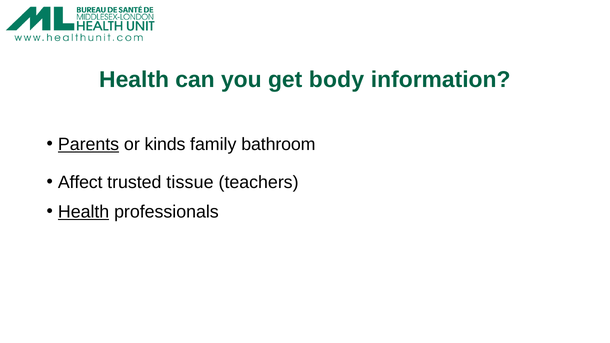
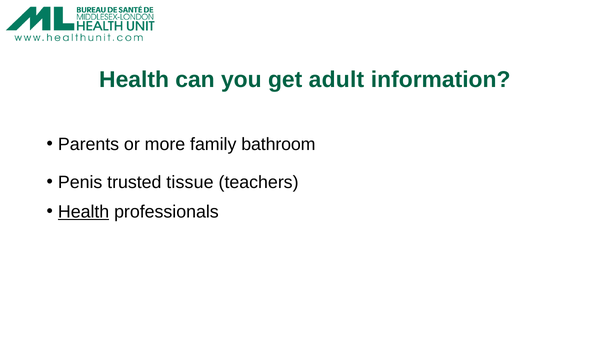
body: body -> adult
Parents underline: present -> none
kinds: kinds -> more
Affect: Affect -> Penis
